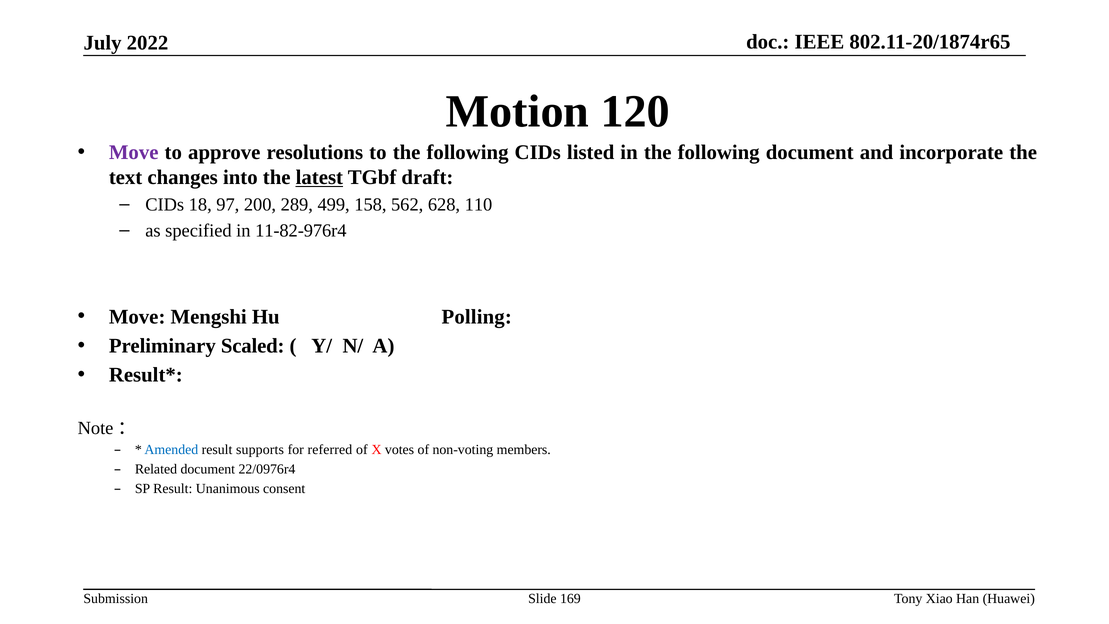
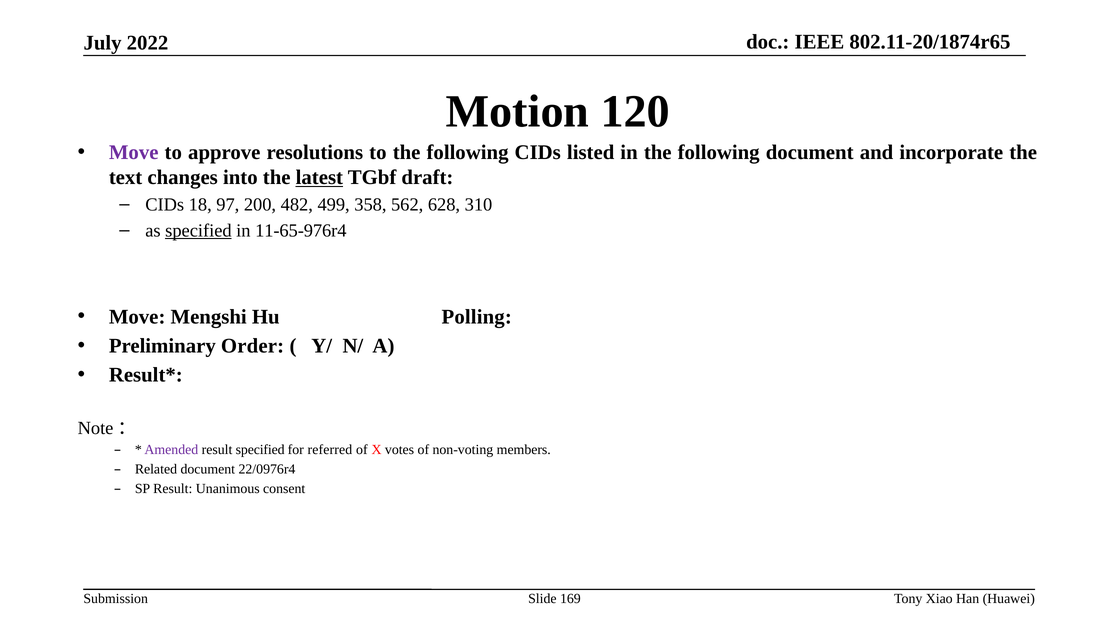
289: 289 -> 482
158: 158 -> 358
110: 110 -> 310
specified at (198, 230) underline: none -> present
11-82-976r4: 11-82-976r4 -> 11-65-976r4
Scaled: Scaled -> Order
Amended colour: blue -> purple
result supports: supports -> specified
